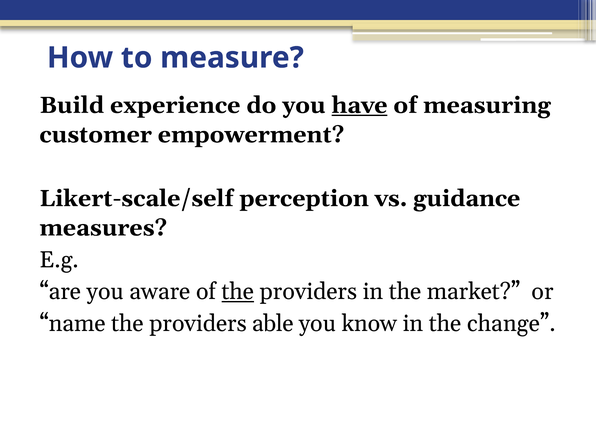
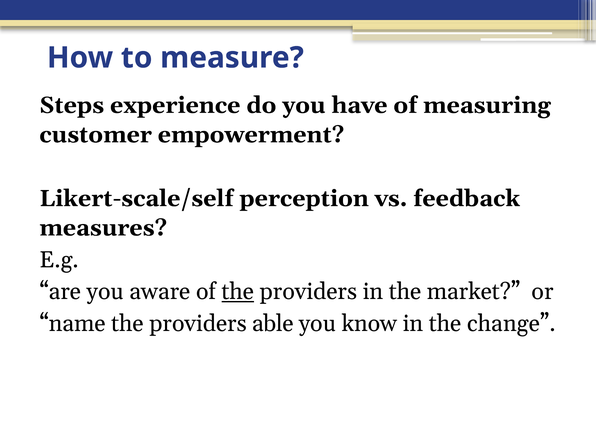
Build: Build -> Steps
have underline: present -> none
guidance: guidance -> feedback
